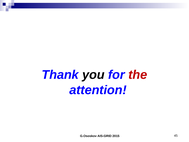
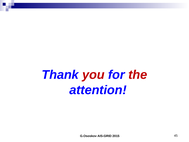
you colour: black -> red
